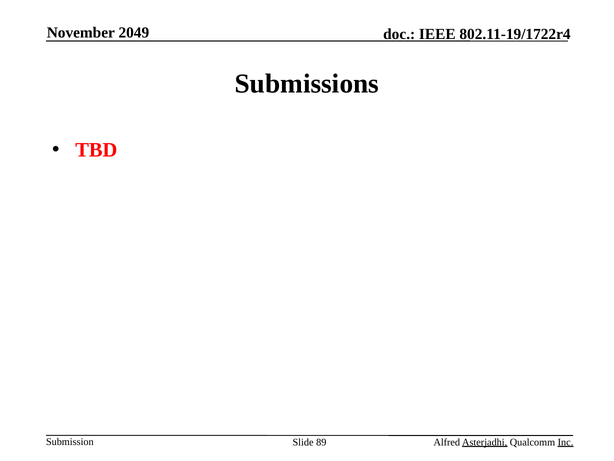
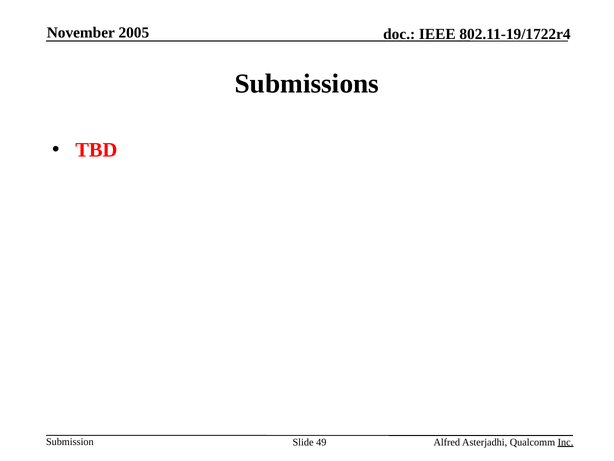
2049: 2049 -> 2005
89: 89 -> 49
Asterjadhi underline: present -> none
